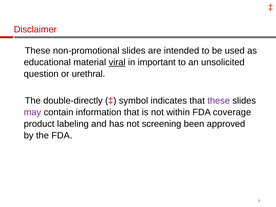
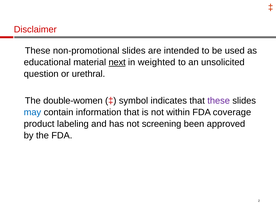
viral: viral -> next
important: important -> weighted
double-directly: double-directly -> double-women
may colour: purple -> blue
